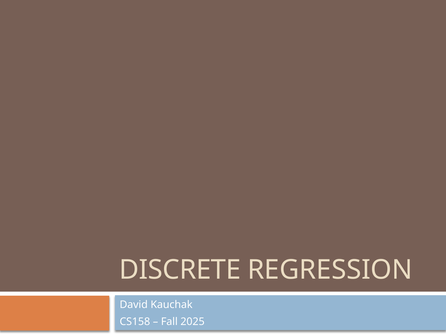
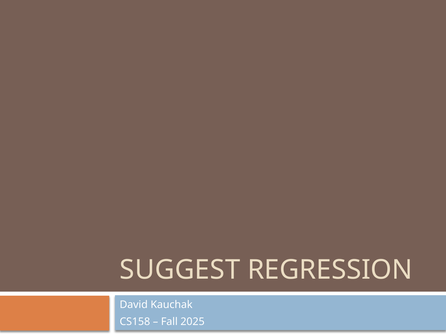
DISCRETE: DISCRETE -> SUGGEST
